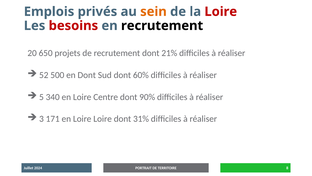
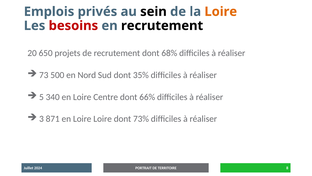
sein colour: orange -> black
Loire at (221, 12) colour: red -> orange
21%: 21% -> 68%
52: 52 -> 73
en Dont: Dont -> Nord
60%: 60% -> 35%
90%: 90% -> 66%
171: 171 -> 871
31%: 31% -> 73%
